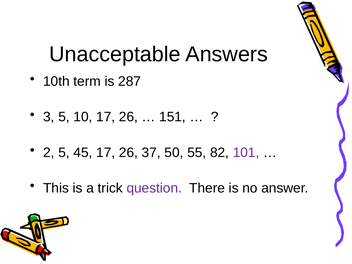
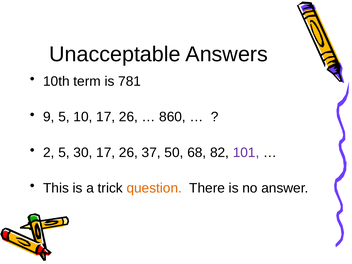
287: 287 -> 781
3: 3 -> 9
151: 151 -> 860
45: 45 -> 30
55: 55 -> 68
question colour: purple -> orange
